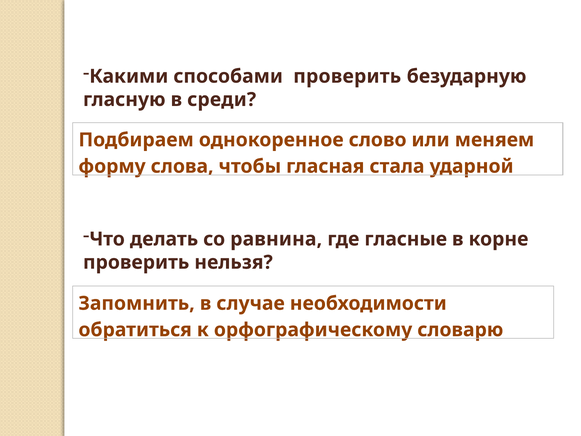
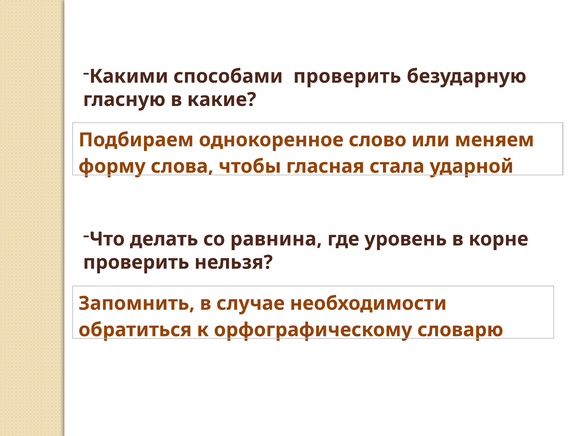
среди: среди -> какие
гласные: гласные -> уровень
